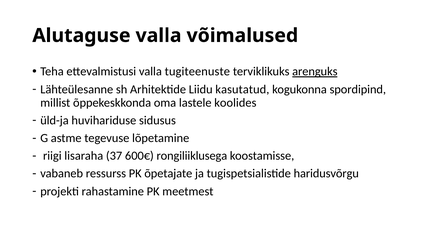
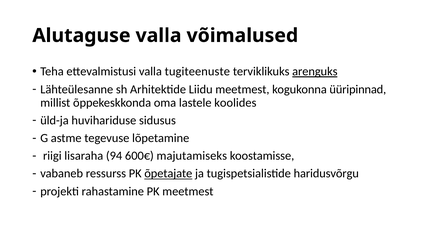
Liidu kasutatud: kasutatud -> meetmest
spordipind: spordipind -> üüripinnad
37: 37 -> 94
rongiliiklusega: rongiliiklusega -> majutamiseks
õpetajate underline: none -> present
